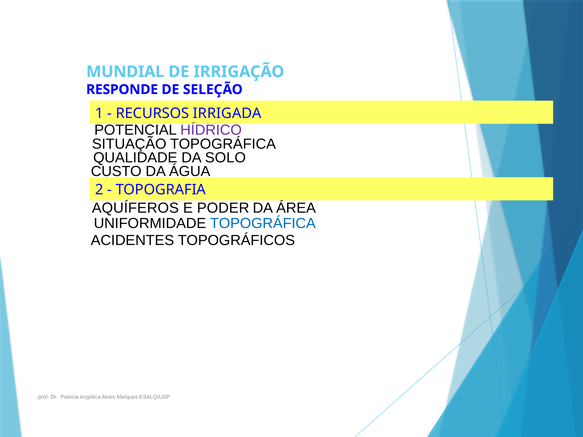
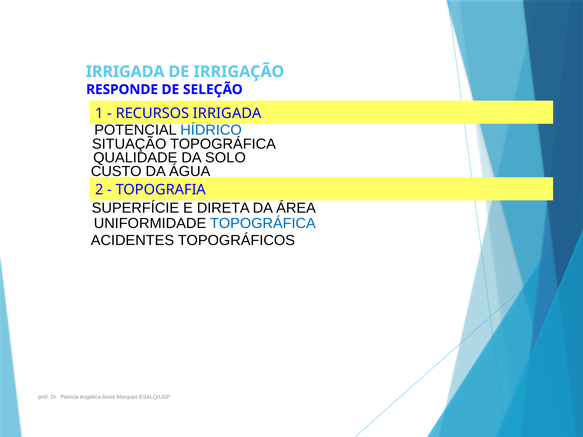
MUNDIAL at (125, 72): MUNDIAL -> IRRIGADA
HÍDRICO colour: purple -> blue
AQUÍFEROS: AQUÍFEROS -> SUPERFÍCIE
PODER: PODER -> DIRETA
